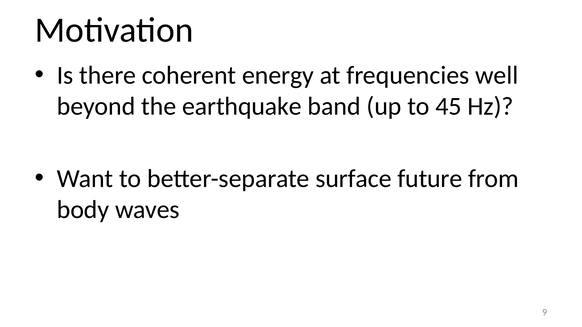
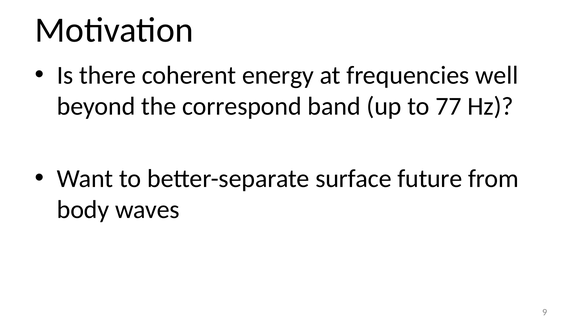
earthquake: earthquake -> correspond
45: 45 -> 77
